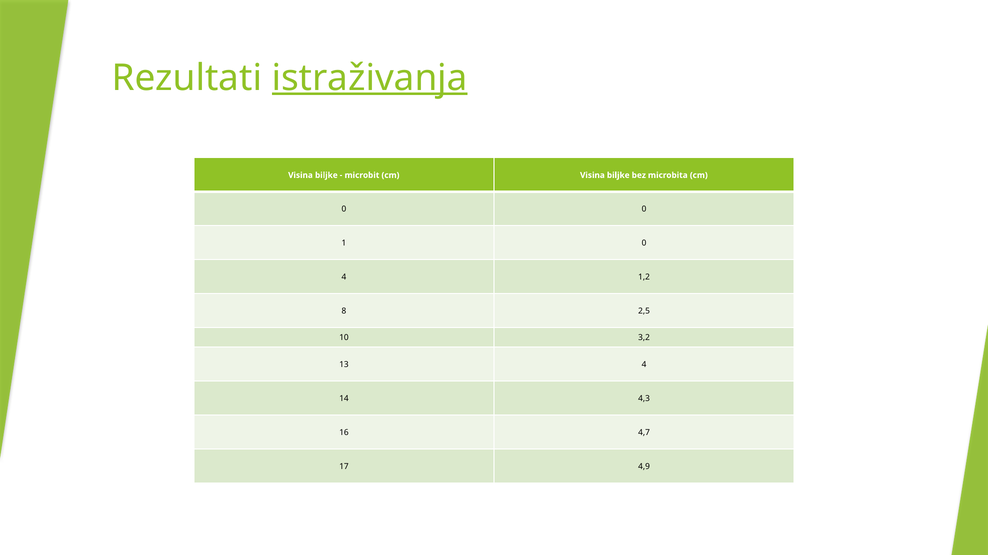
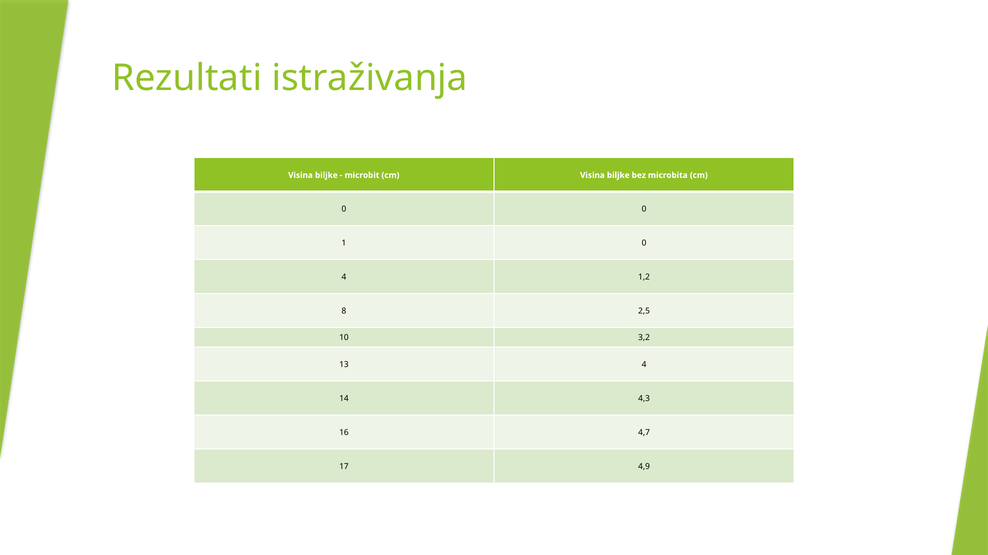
istraživanja underline: present -> none
